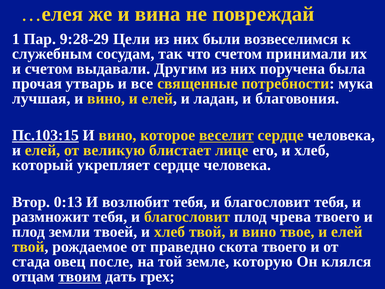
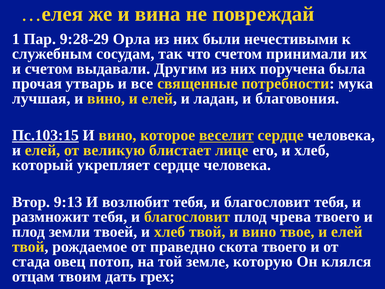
Цели: Цели -> Орла
возвеселимся: возвеселимся -> нечестивыми
0:13: 0:13 -> 9:13
после: после -> потоп
твоим underline: present -> none
